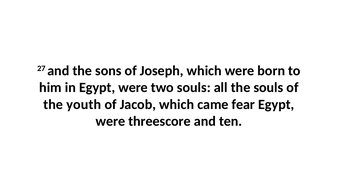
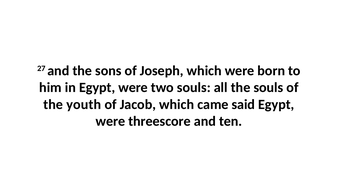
fear: fear -> said
